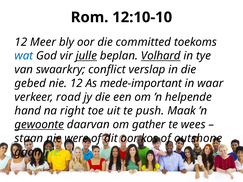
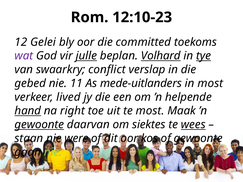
12:10-10: 12:10-10 -> 12:10-23
Meer: Meer -> Gelei
wat colour: blue -> purple
tye underline: none -> present
nie 12: 12 -> 11
mede-important: mede-important -> mede-uitlanders
in waar: waar -> most
road: road -> lived
hand underline: none -> present
te push: push -> most
gather: gather -> siektes
wees underline: none -> present
of outshone: outshone -> gewoonte
